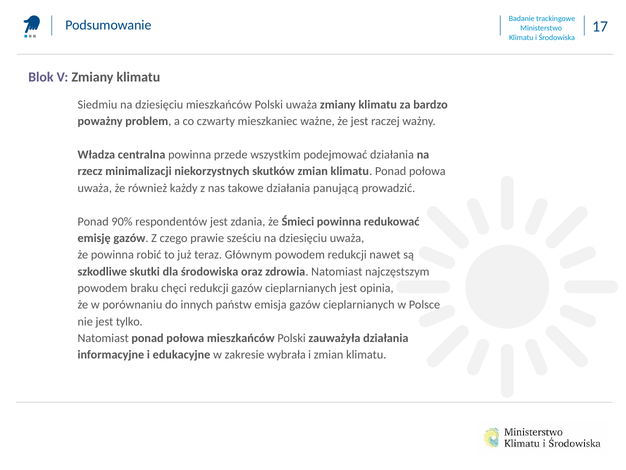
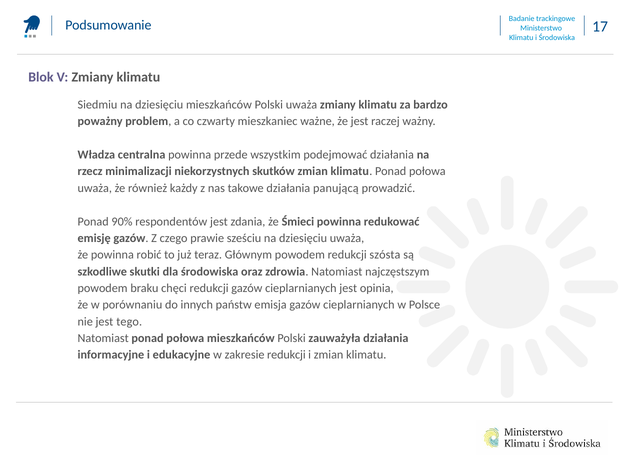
nawet: nawet -> szósta
tylko: tylko -> tego
zakresie wybrała: wybrała -> redukcji
